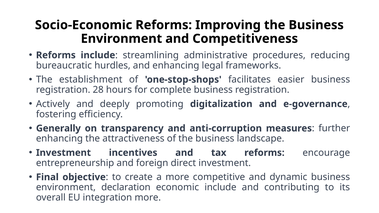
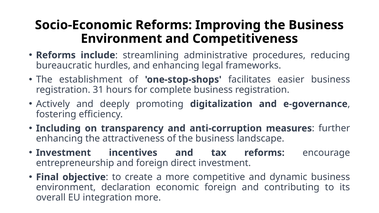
28: 28 -> 31
Generally: Generally -> Including
economic include: include -> foreign
